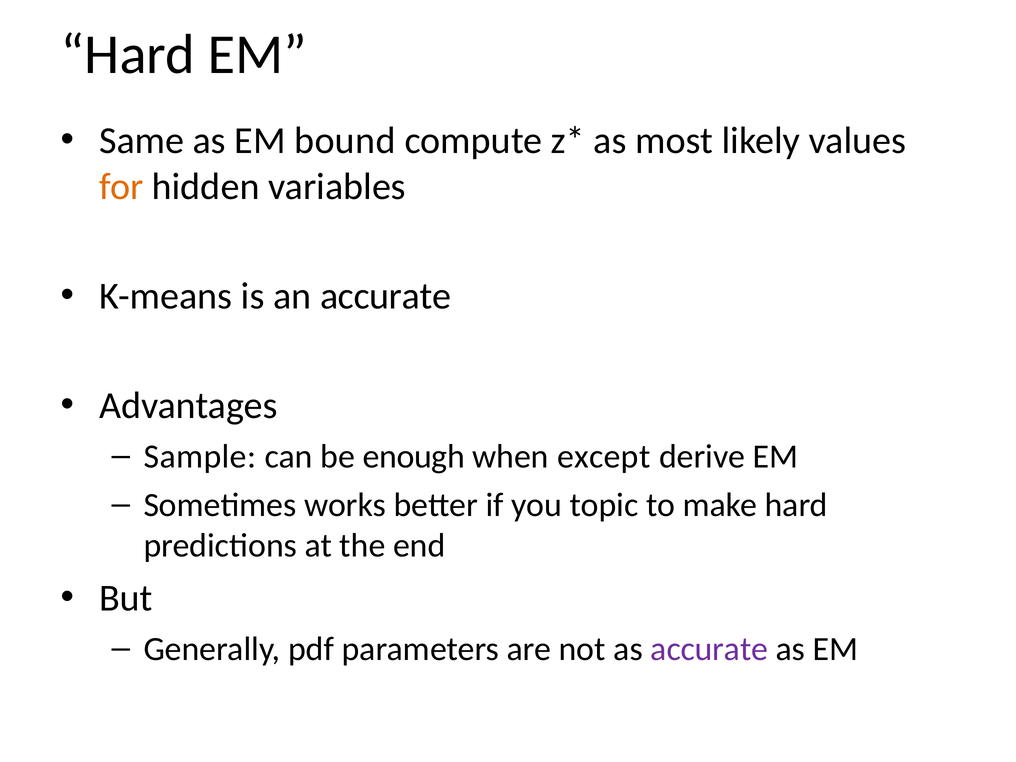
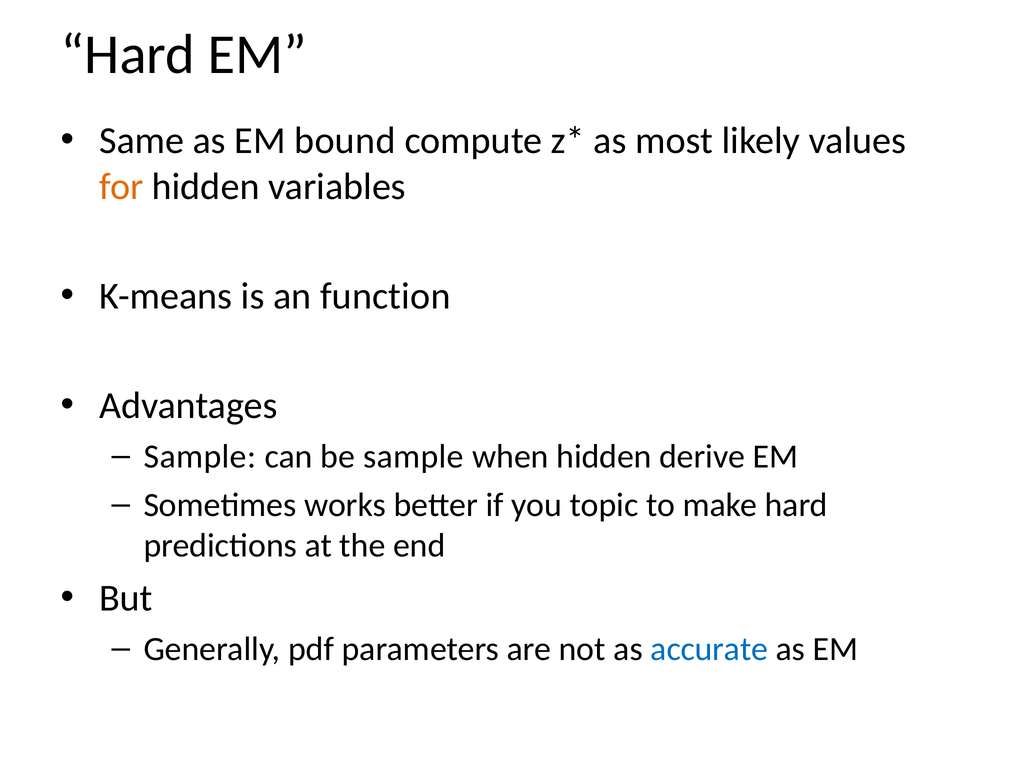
an accurate: accurate -> function
be enough: enough -> sample
when except: except -> hidden
accurate at (709, 649) colour: purple -> blue
